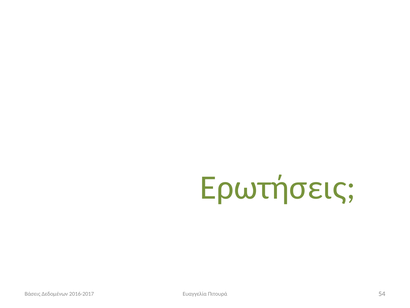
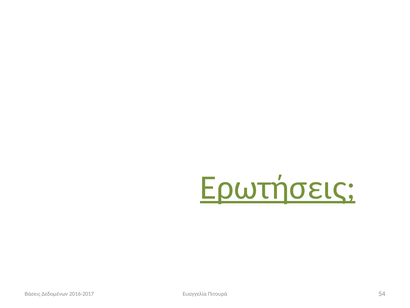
Ερωτήσεις underline: none -> present
